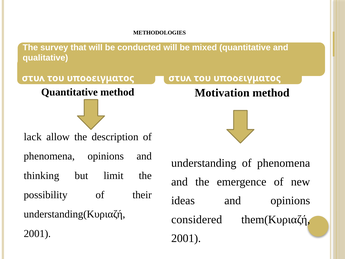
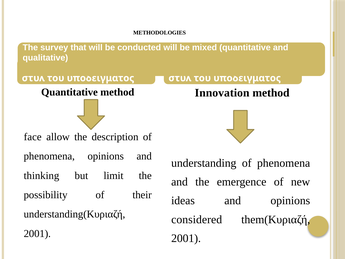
Motivation: Motivation -> Innovation
lack: lack -> face
